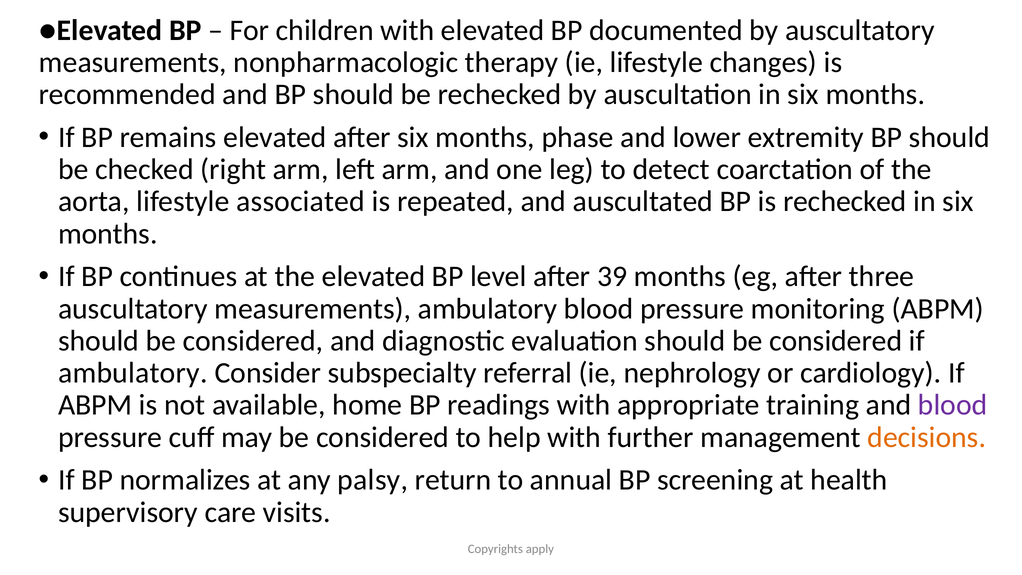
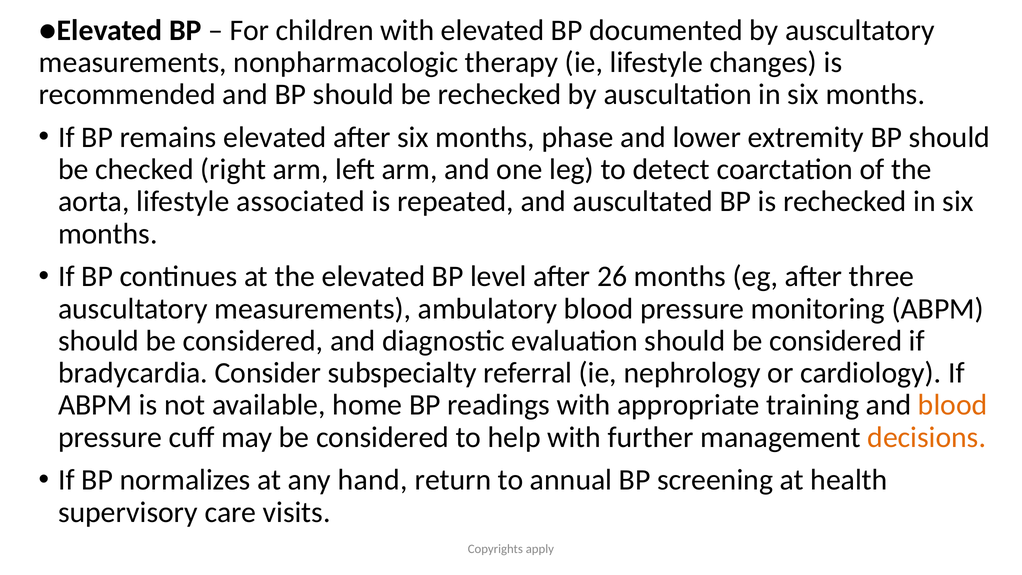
39: 39 -> 26
ambulatory at (133, 373): ambulatory -> bradycardia
blood at (953, 405) colour: purple -> orange
palsy: palsy -> hand
